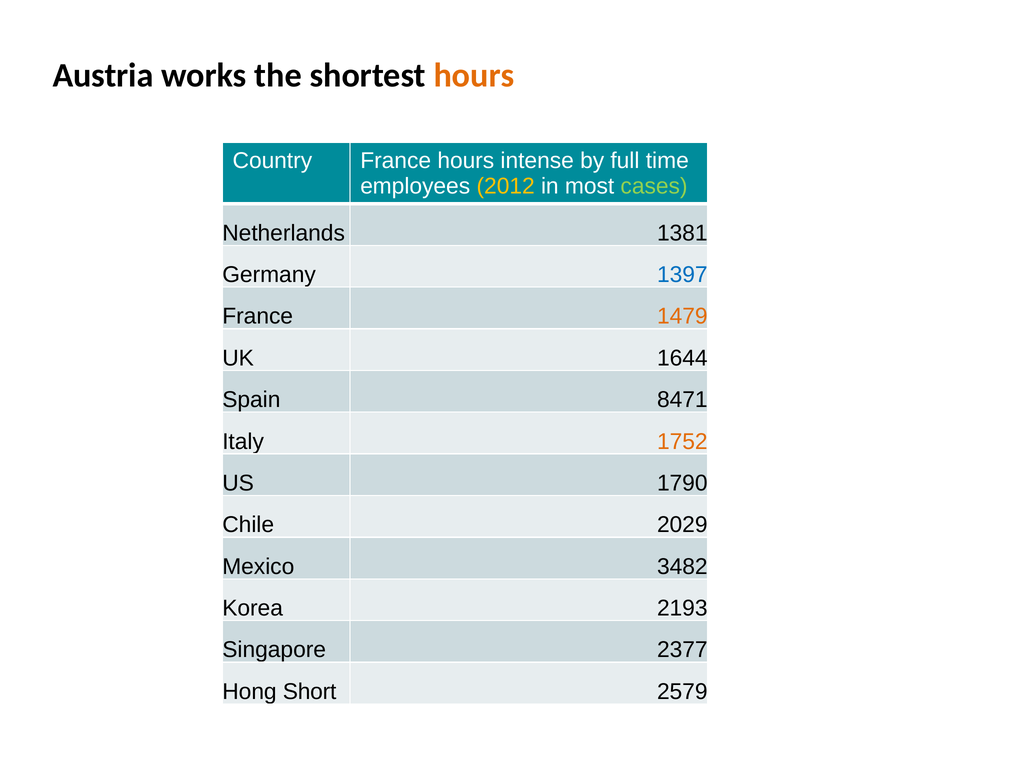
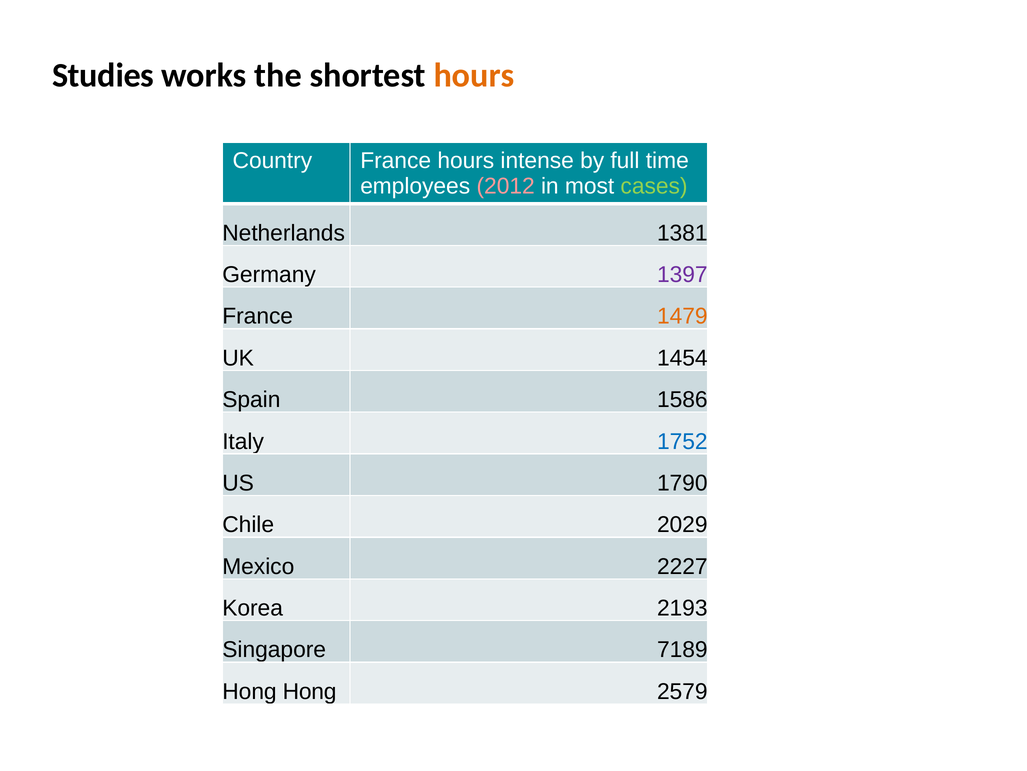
Austria: Austria -> Studies
2012 colour: yellow -> pink
1397 colour: blue -> purple
1644: 1644 -> 1454
8471: 8471 -> 1586
1752 colour: orange -> blue
3482: 3482 -> 2227
2377: 2377 -> 7189
Hong Short: Short -> Hong
